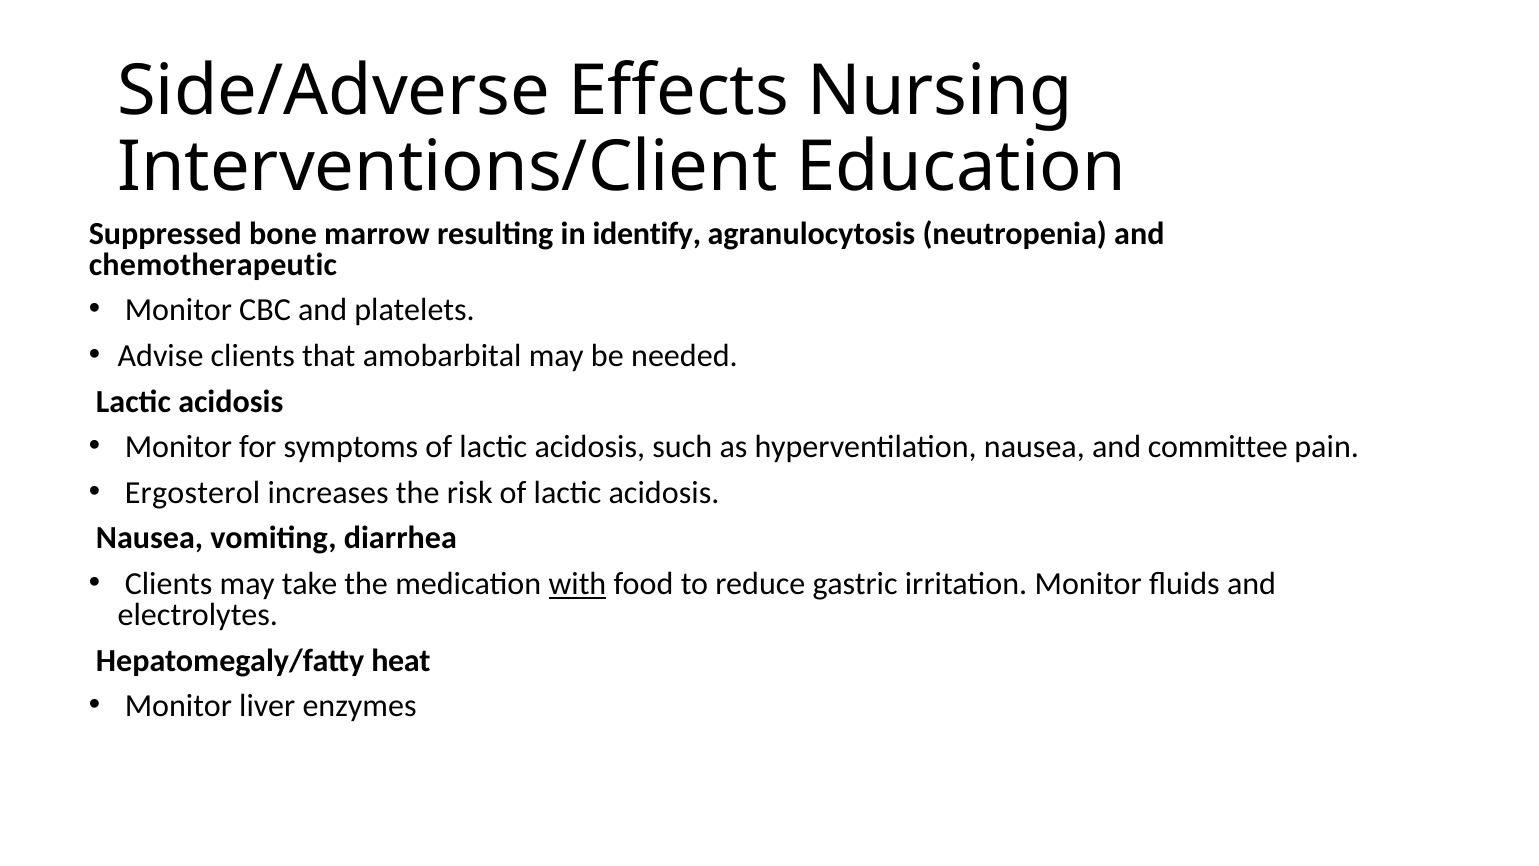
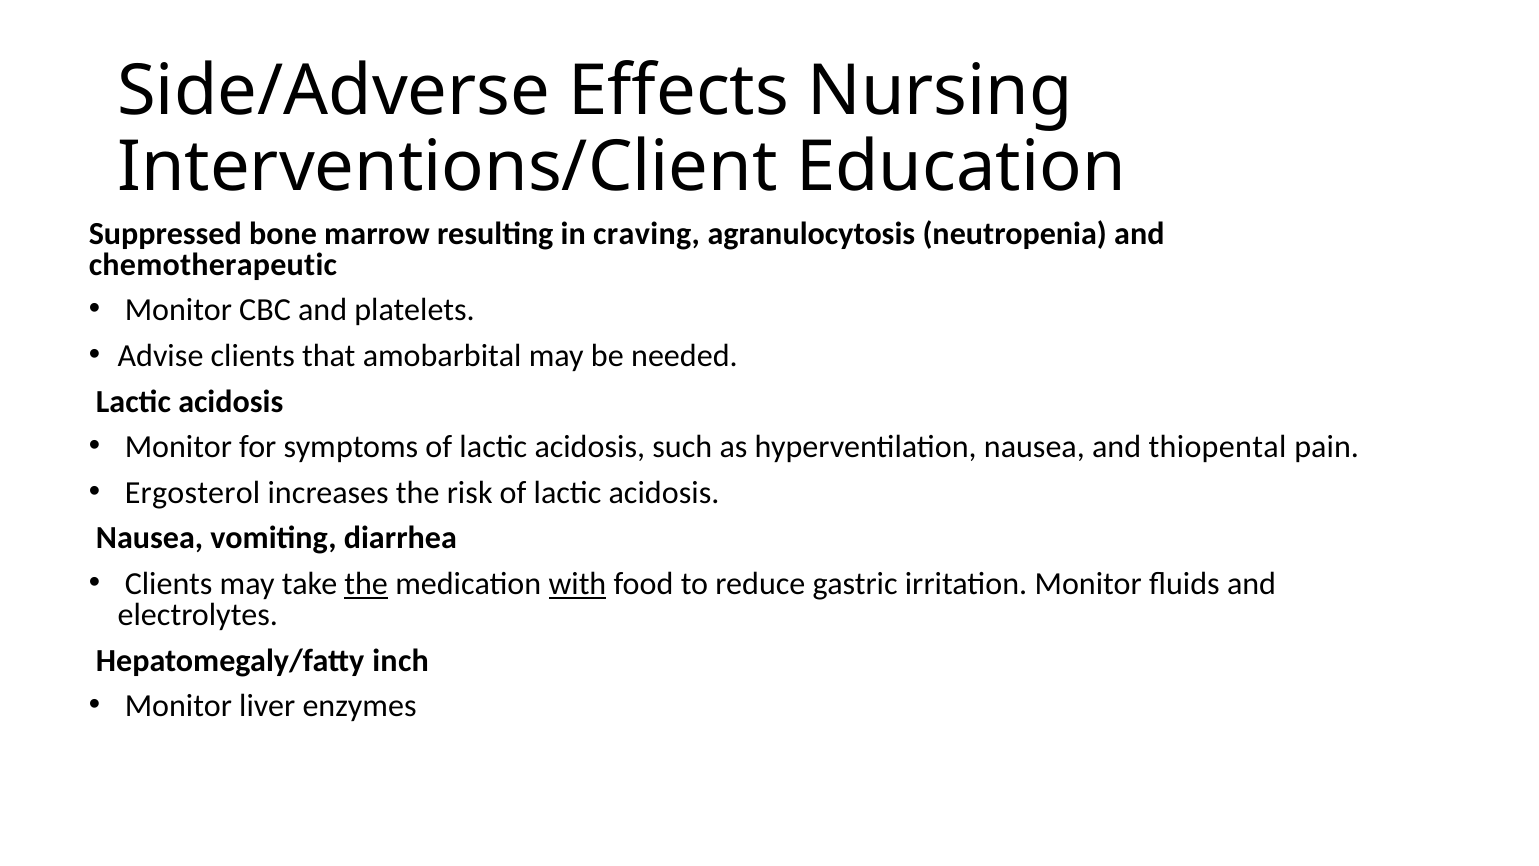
identify: identify -> craving
committee: committee -> thiopental
the at (366, 584) underline: none -> present
heat: heat -> inch
